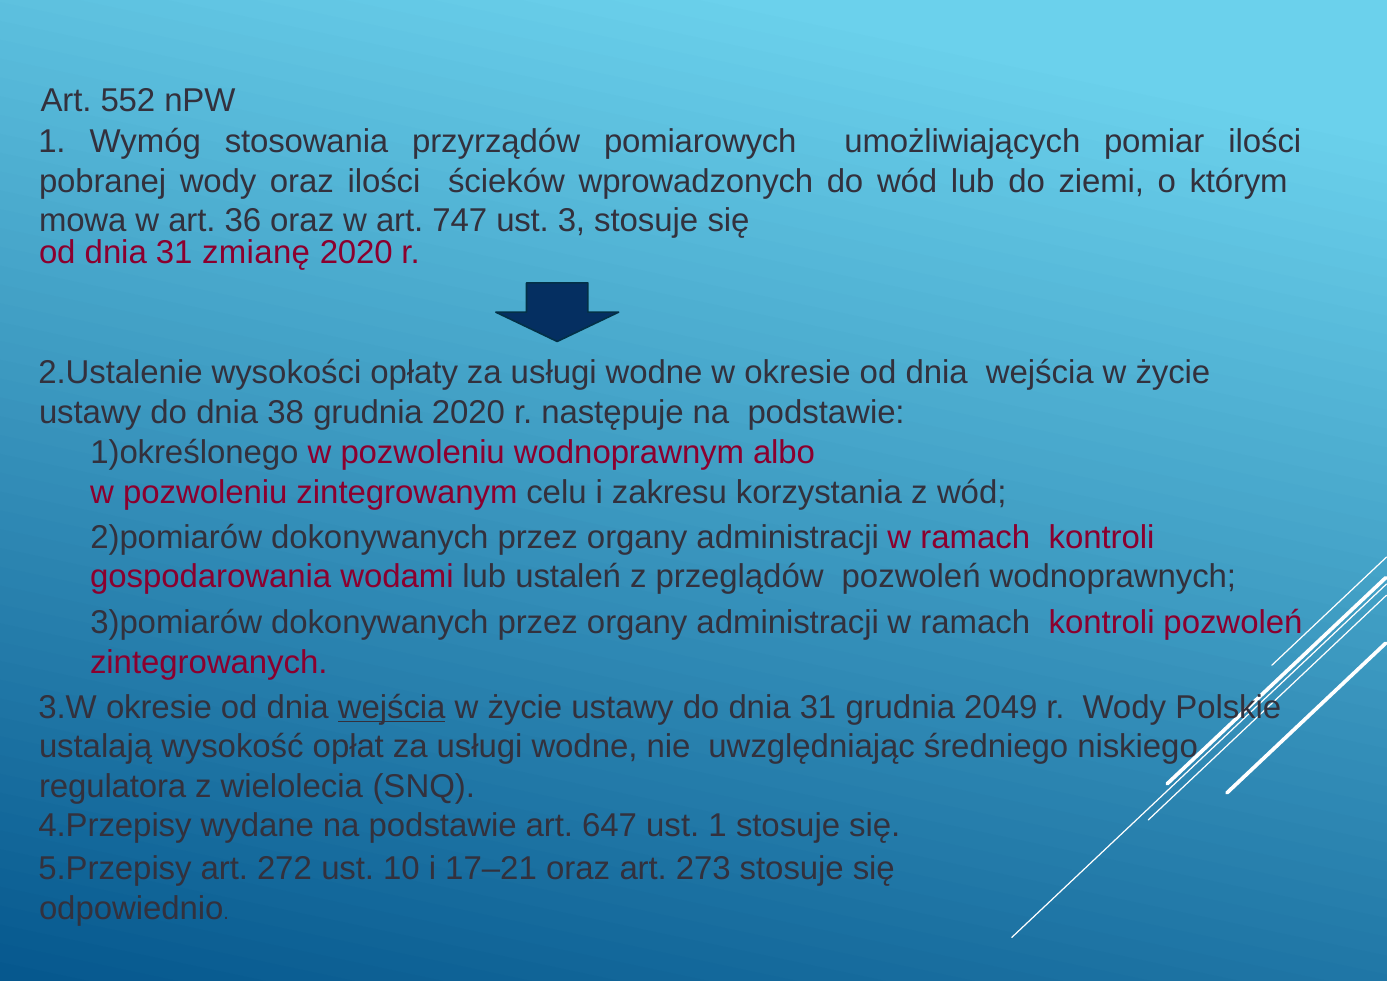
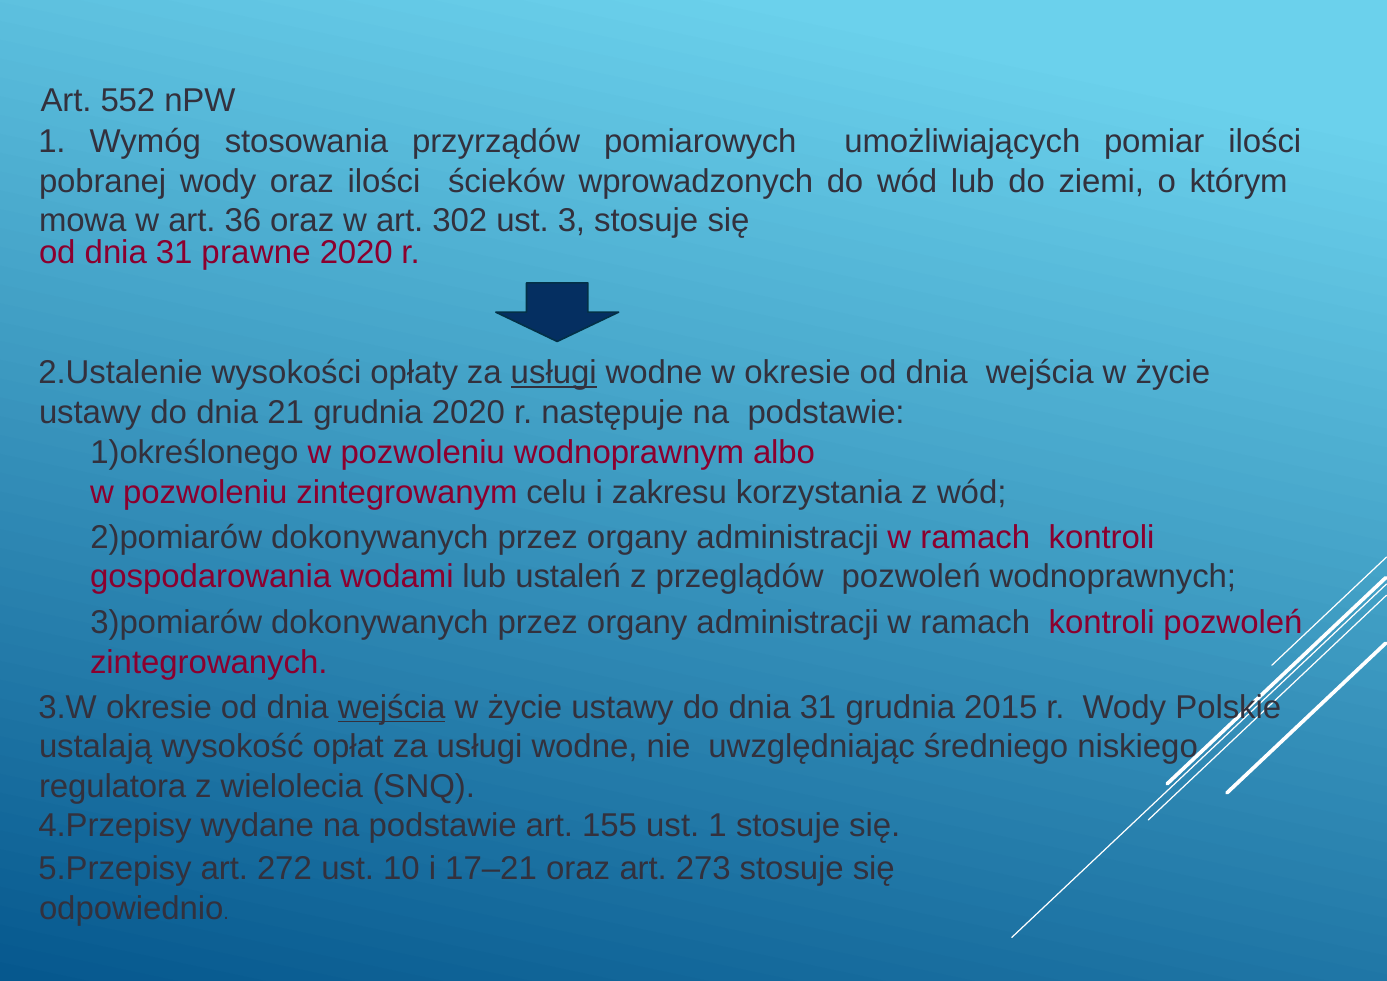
747: 747 -> 302
zmianę: zmianę -> prawne
usługi at (554, 373) underline: none -> present
38: 38 -> 21
2049: 2049 -> 2015
647: 647 -> 155
